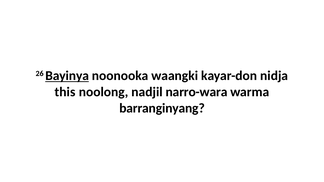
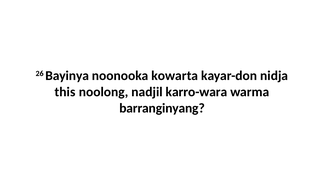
Bayinya underline: present -> none
waangki: waangki -> kowarta
narro-wara: narro-wara -> karro-wara
